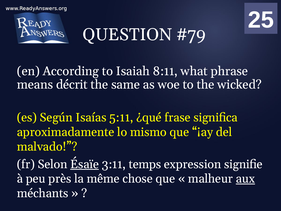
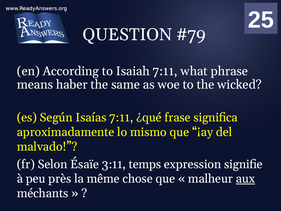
Isaiah 8:11: 8:11 -> 7:11
décrit: décrit -> haber
Isaías 5:11: 5:11 -> 7:11
Ésaïe underline: present -> none
